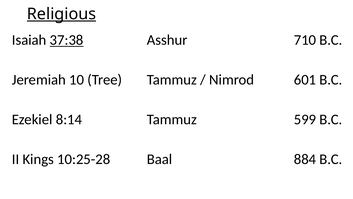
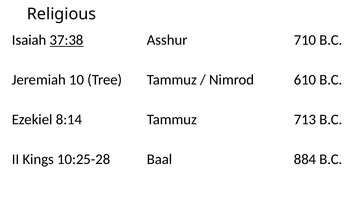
Religious underline: present -> none
601: 601 -> 610
599: 599 -> 713
